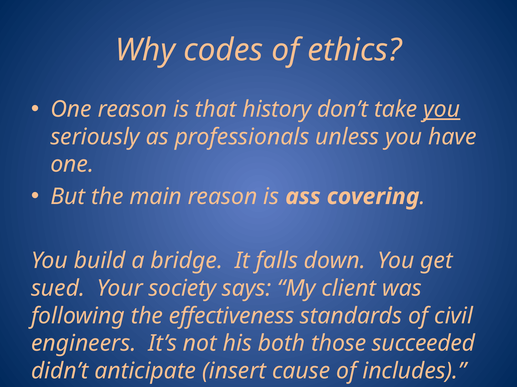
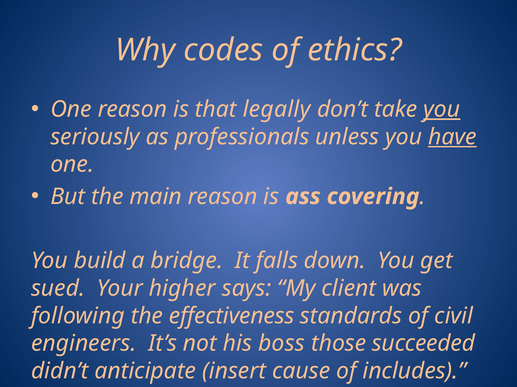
history: history -> legally
have underline: none -> present
society: society -> higher
both: both -> boss
